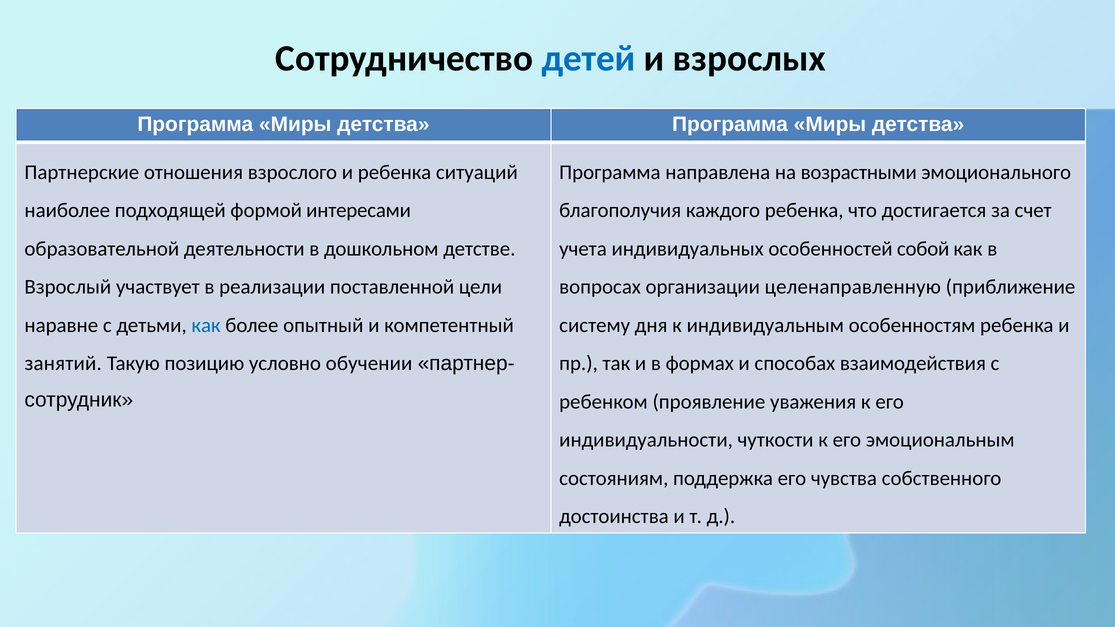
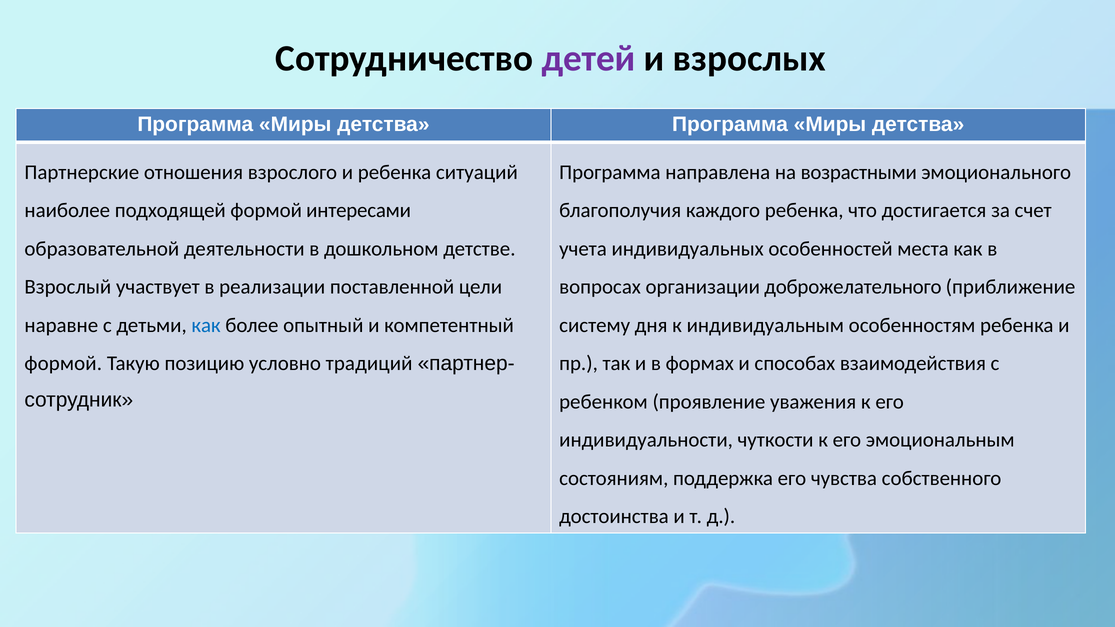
детей colour: blue -> purple
собой: собой -> места
целенаправленную: целенаправленную -> доброжелательного
занятий at (63, 363): занятий -> формой
обучении: обучении -> традиций
